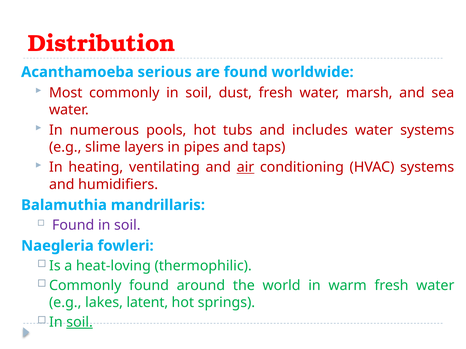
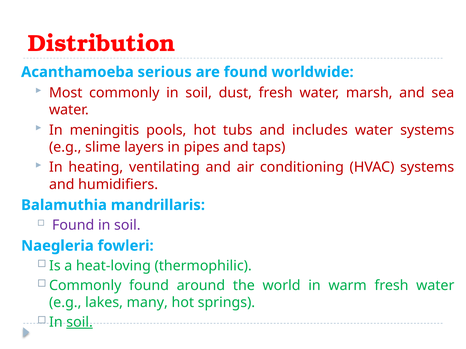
numerous: numerous -> meningitis
air underline: present -> none
latent: latent -> many
